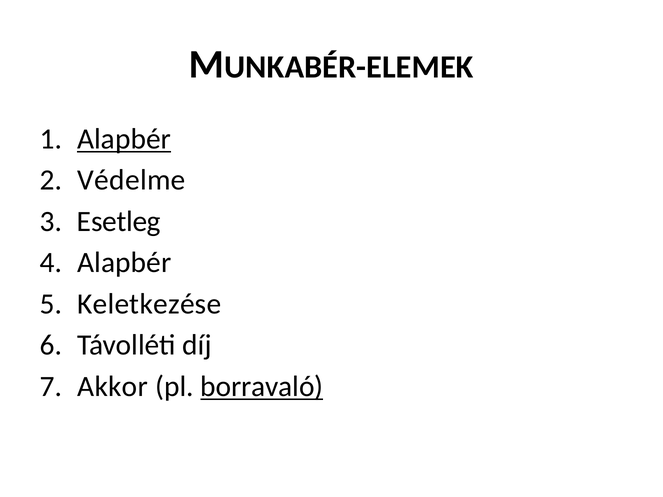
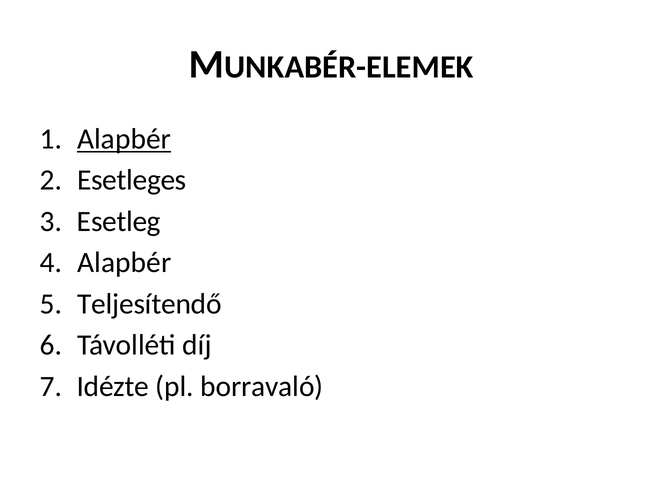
Védelme: Védelme -> Esetleges
Keletkezése: Keletkezése -> Teljesítendő
Akkor: Akkor -> Idézte
borravaló underline: present -> none
